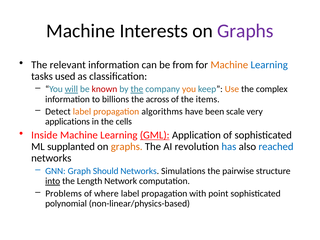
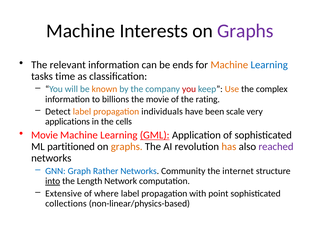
from: from -> ends
used: used -> time
will underline: present -> none
known colour: red -> orange
the at (137, 89) underline: present -> none
you at (189, 89) colour: orange -> red
the across: across -> movie
items: items -> rating
algorithms: algorithms -> individuals
Inside at (44, 135): Inside -> Movie
supplanted: supplanted -> partitioned
has colour: blue -> orange
reached colour: blue -> purple
Should: Should -> Rather
Simulations: Simulations -> Community
pairwise: pairwise -> internet
Problems: Problems -> Extensive
polynomial: polynomial -> collections
